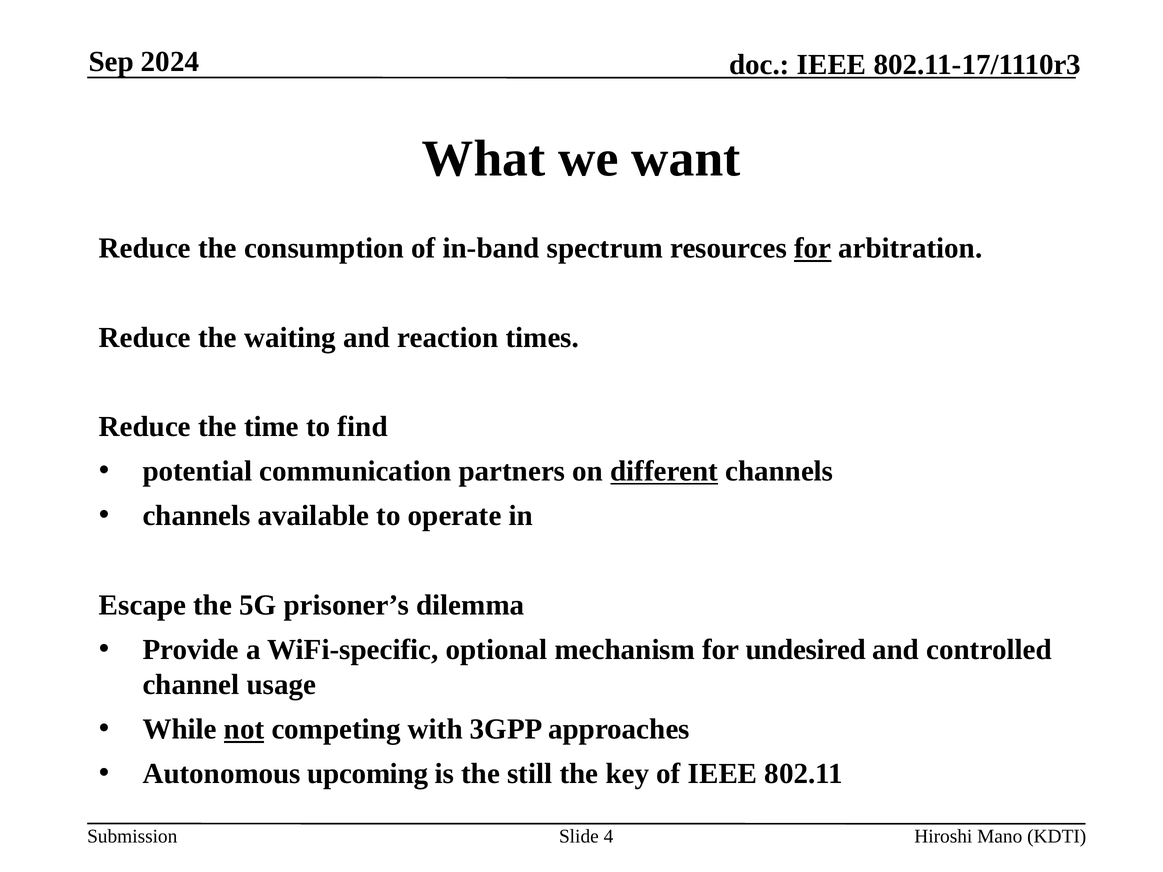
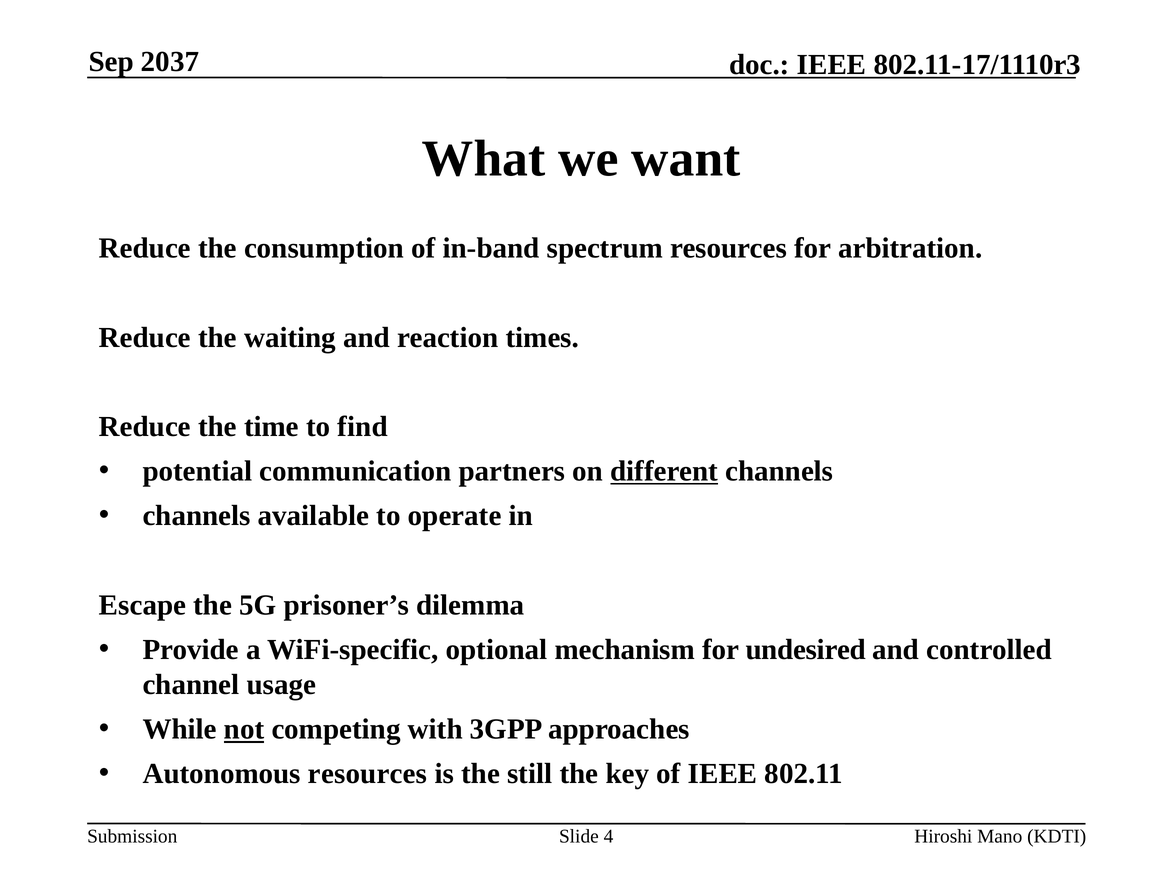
2024: 2024 -> 2037
for at (813, 248) underline: present -> none
Autonomous upcoming: upcoming -> resources
